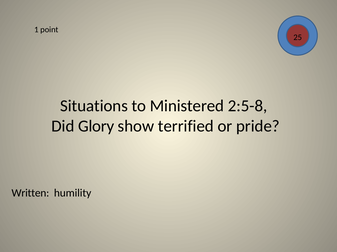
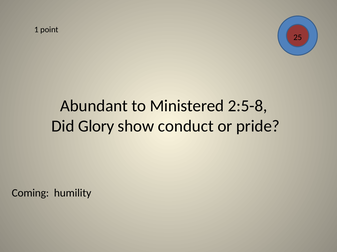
Situations: Situations -> Abundant
terrified: terrified -> conduct
Written: Written -> Coming
